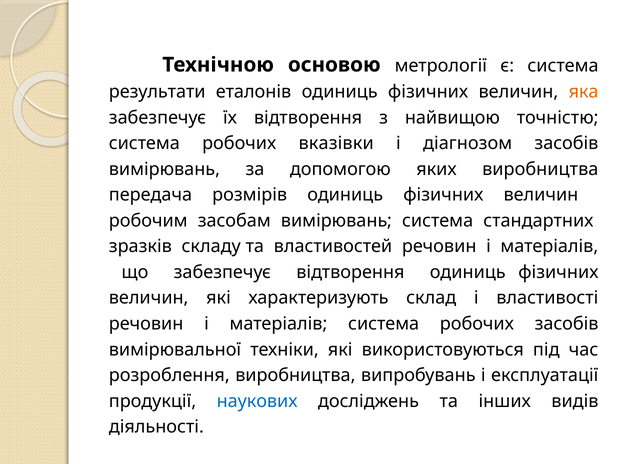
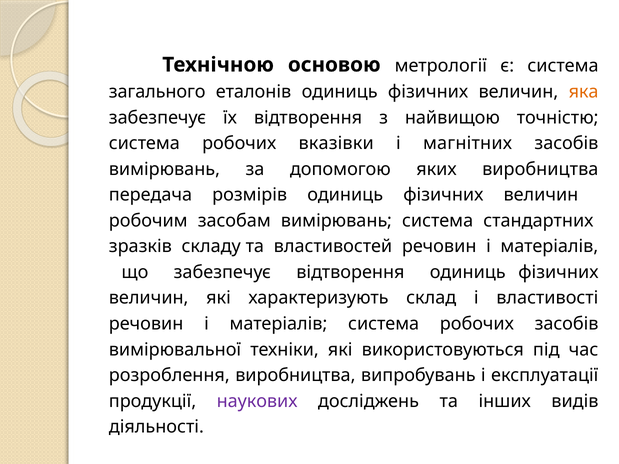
результати: результати -> загального
діагнозом: діагнозом -> магнітних
наукових colour: blue -> purple
